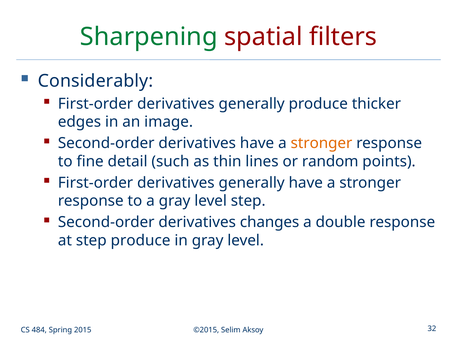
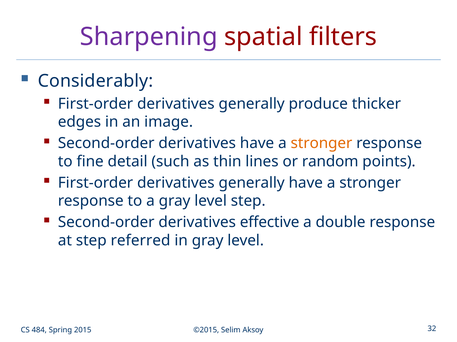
Sharpening colour: green -> purple
changes: changes -> effective
step produce: produce -> referred
